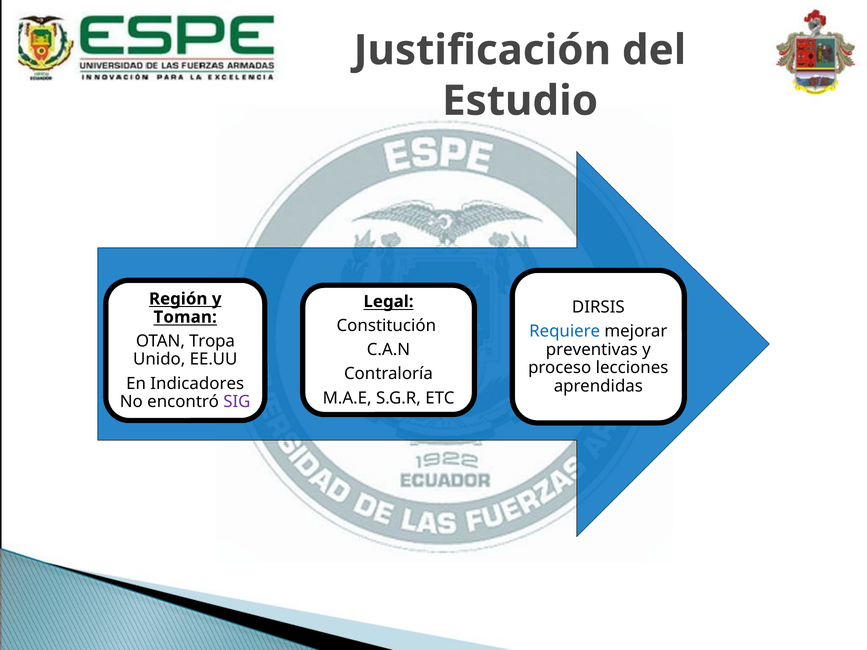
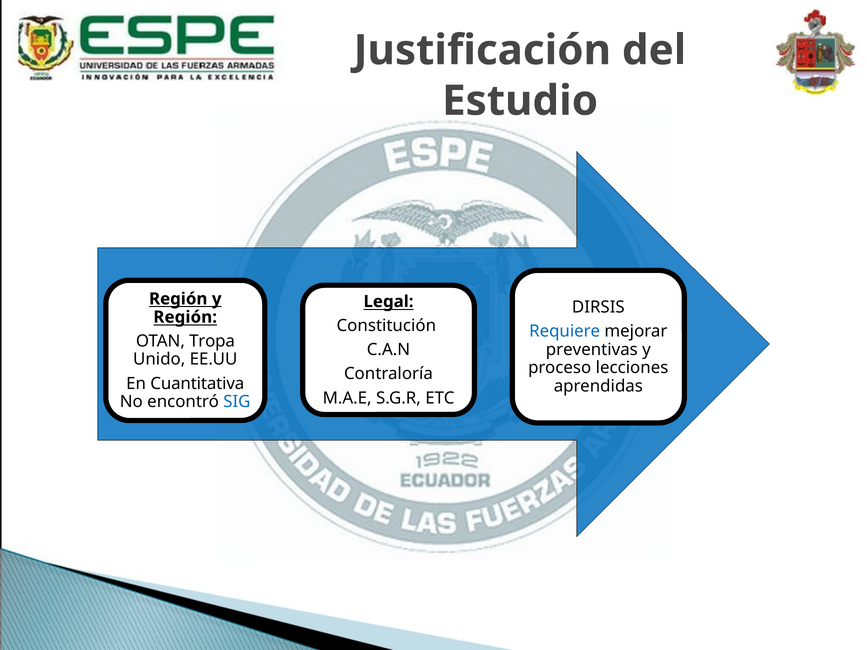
Toman at (185, 317): Toman -> Región
Indicadores: Indicadores -> Cuantitativa
SIG colour: purple -> blue
